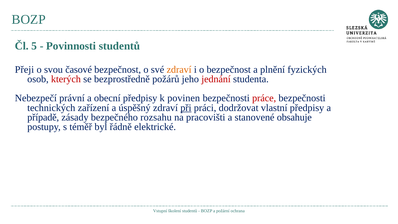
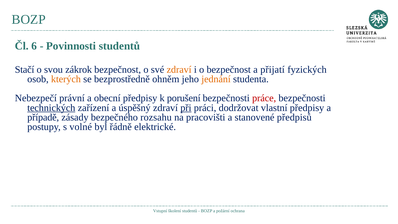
5: 5 -> 6
Přeji: Přeji -> Stačí
časové: časové -> zákrok
plnění: plnění -> přijatí
kterých colour: red -> orange
požárů: požárů -> ohněm
jednání colour: red -> orange
povinen: povinen -> porušení
technických underline: none -> present
obsahuje: obsahuje -> předpisů
téměř: téměř -> volné
